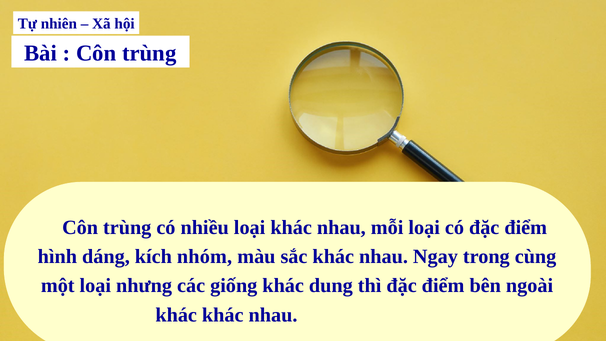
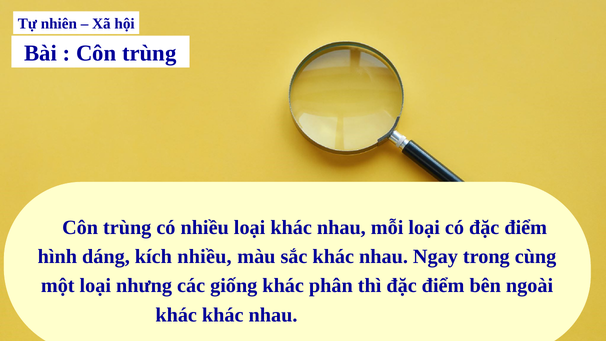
kích nhóm: nhóm -> nhiều
dung: dung -> phân
